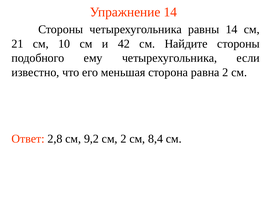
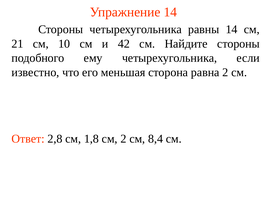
9,2: 9,2 -> 1,8
